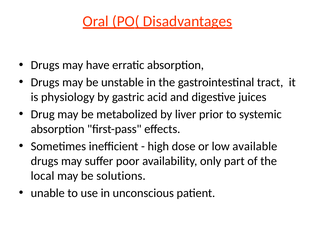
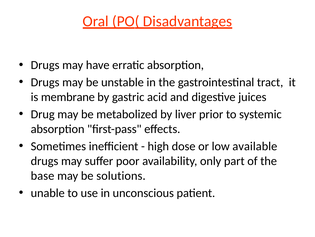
physiology: physiology -> membrane
local: local -> base
